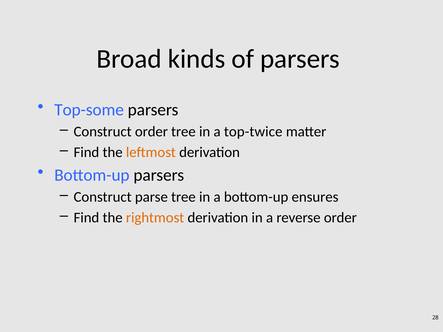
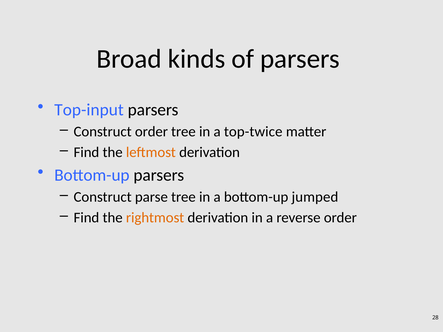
Top-some: Top-some -> Top-input
ensures: ensures -> jumped
